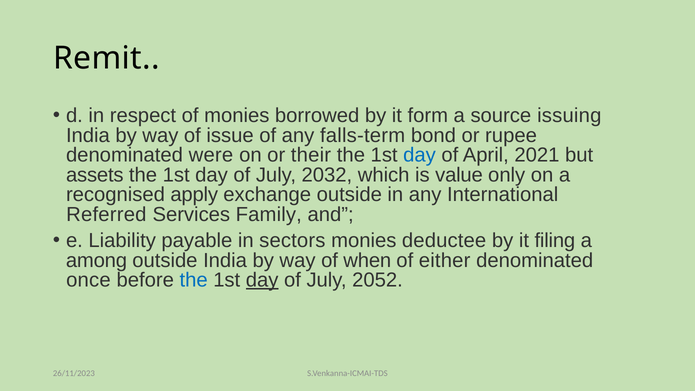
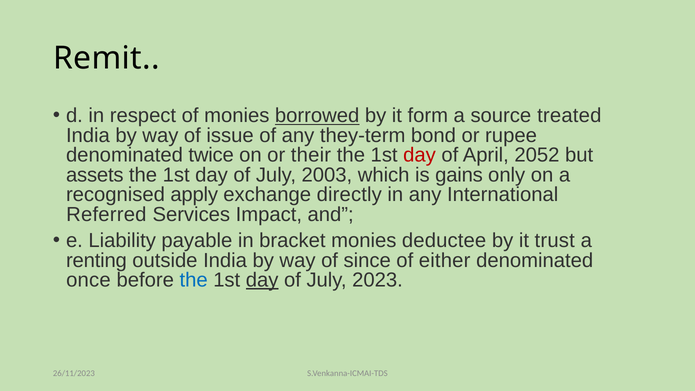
borrowed underline: none -> present
issuing: issuing -> treated
falls-term: falls-term -> they-term
were: were -> twice
day at (420, 155) colour: blue -> red
2021: 2021 -> 2052
2032: 2032 -> 2003
value: value -> gains
exchange outside: outside -> directly
Family: Family -> Impact
sectors: sectors -> bracket
filing: filing -> trust
among: among -> renting
when: when -> since
2052: 2052 -> 2023
